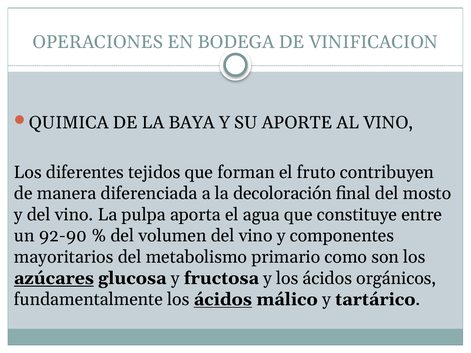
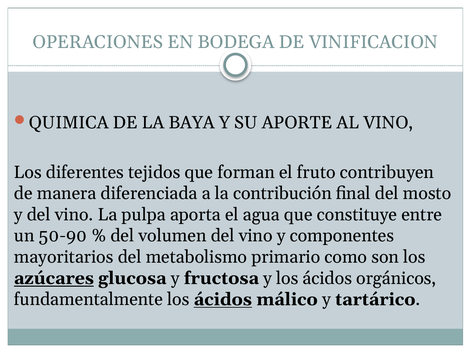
decoloración: decoloración -> contribución
92-90: 92-90 -> 50-90
